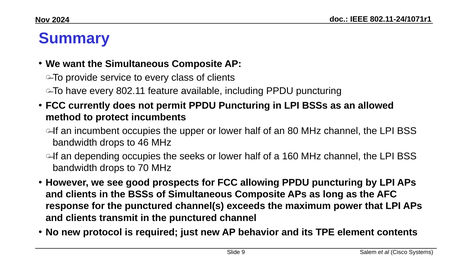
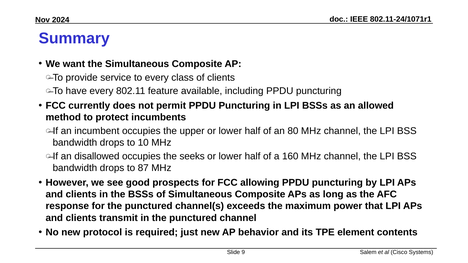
46: 46 -> 10
depending: depending -> disallowed
70: 70 -> 87
